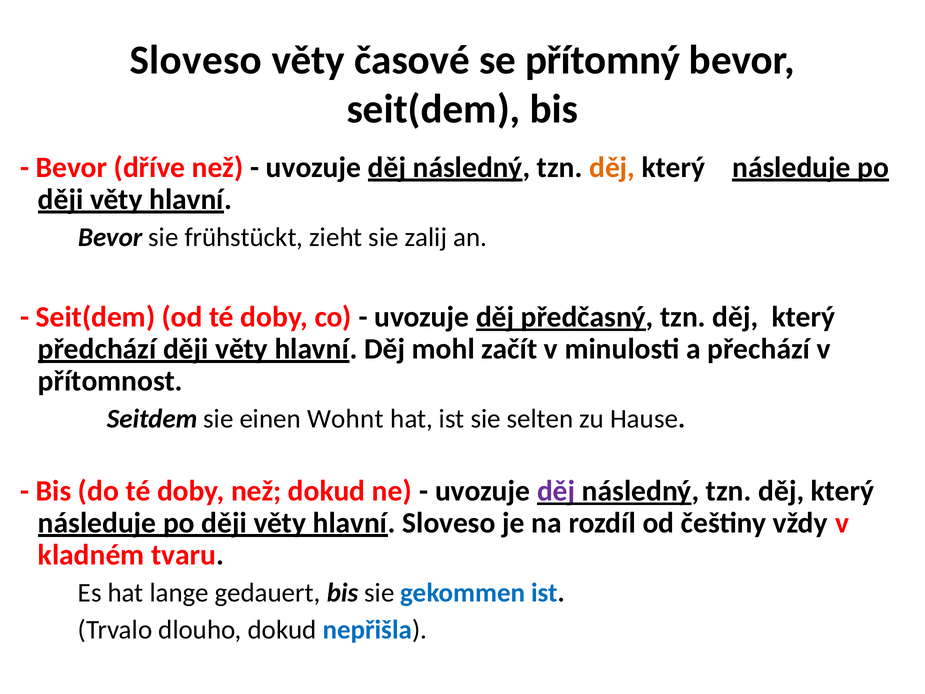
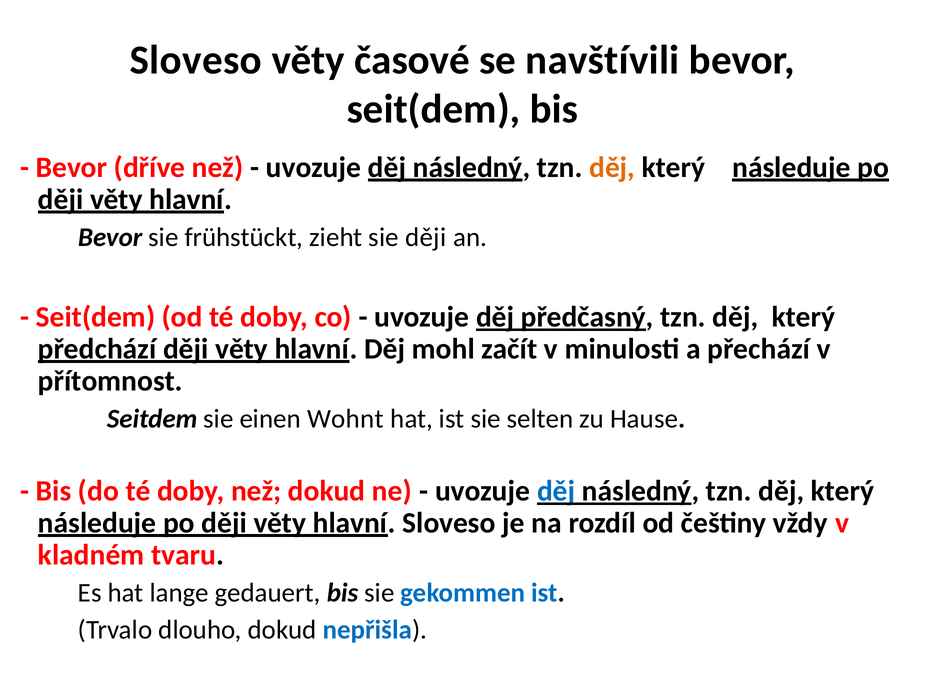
přítomný: přítomný -> navštívili
sie zalij: zalij -> ději
děj at (556, 491) colour: purple -> blue
